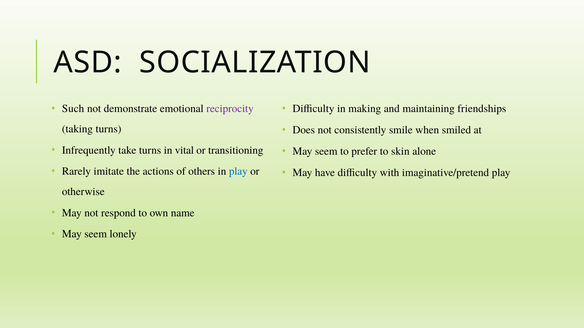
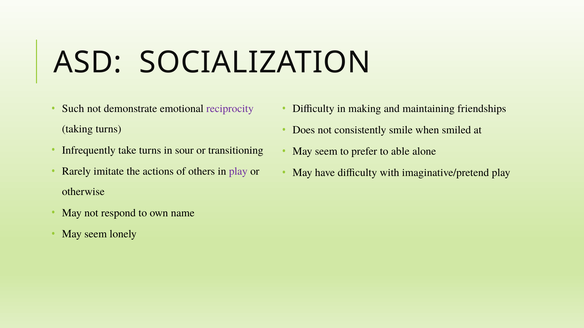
vital: vital -> sour
skin: skin -> able
play at (238, 172) colour: blue -> purple
